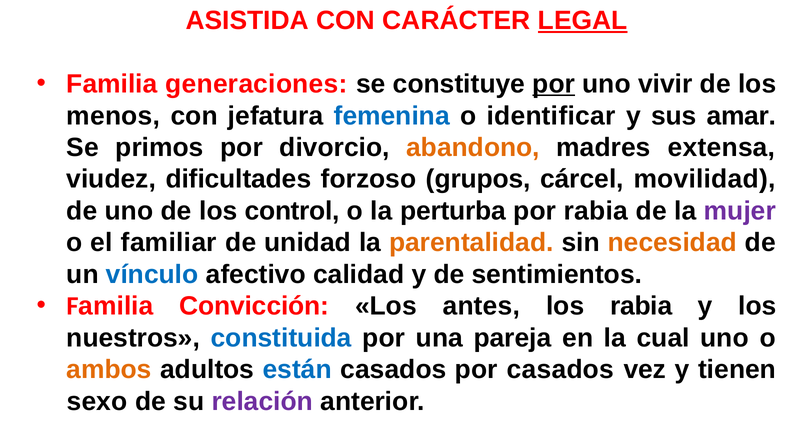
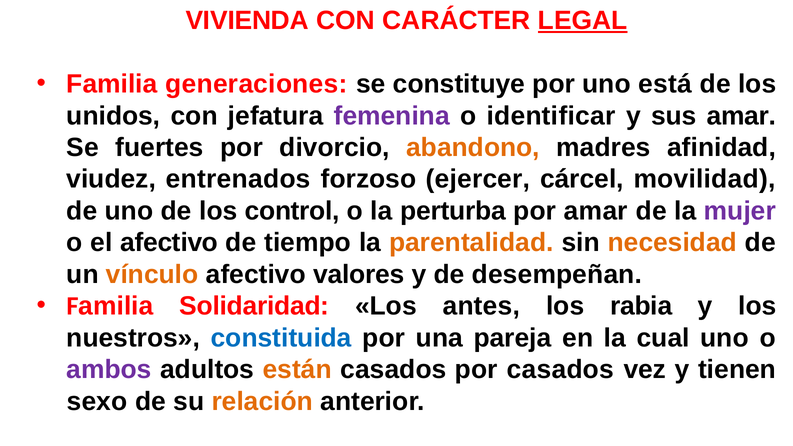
ASISTIDA: ASISTIDA -> VIVIENDA
por at (554, 84) underline: present -> none
vivir: vivir -> está
menos: menos -> unidos
femenina colour: blue -> purple
primos: primos -> fuertes
extensa: extensa -> afinidad
dificultades: dificultades -> entrenados
grupos: grupos -> ejercer
por rabia: rabia -> amar
el familiar: familiar -> afectivo
unidad: unidad -> tiempo
vínculo colour: blue -> orange
calidad: calidad -> valores
sentimientos: sentimientos -> desempeñan
Convicción: Convicción -> Solidaridad
ambos colour: orange -> purple
están colour: blue -> orange
relación colour: purple -> orange
